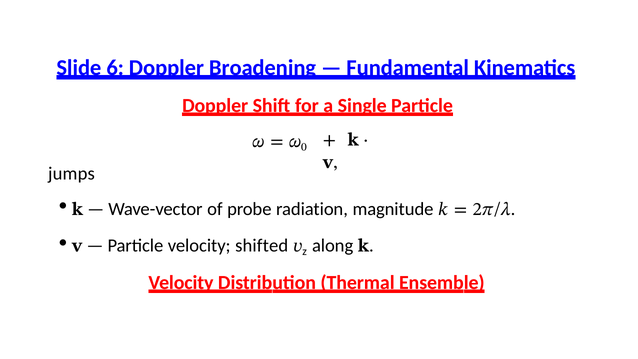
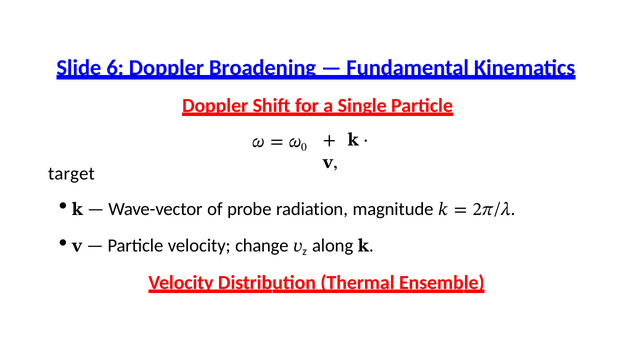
jumps: jumps -> target
shifted: shifted -> change
